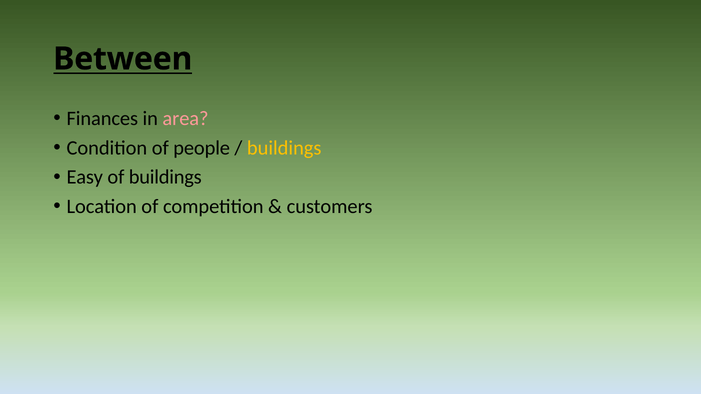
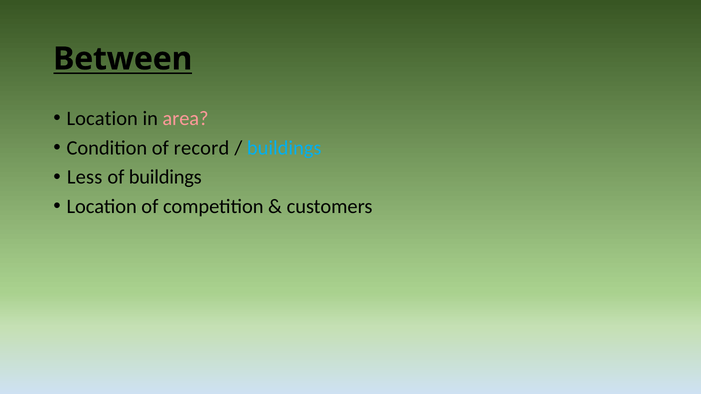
Finances at (102, 119): Finances -> Location
people: people -> record
buildings at (284, 148) colour: yellow -> light blue
Easy: Easy -> Less
